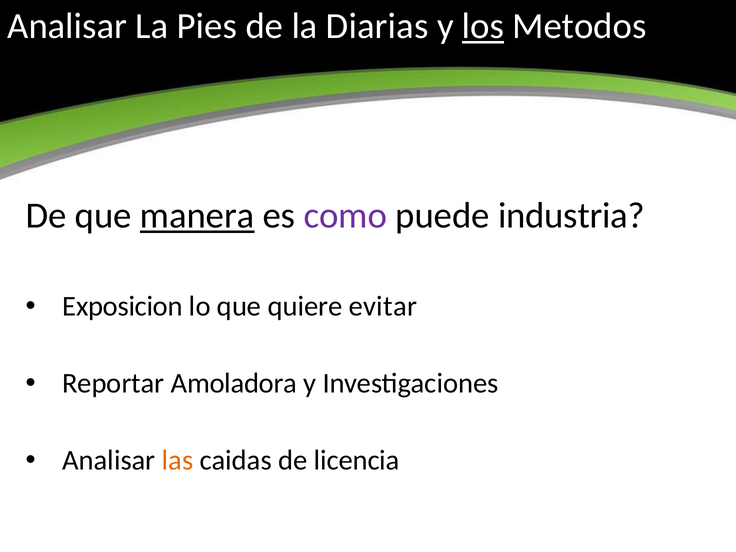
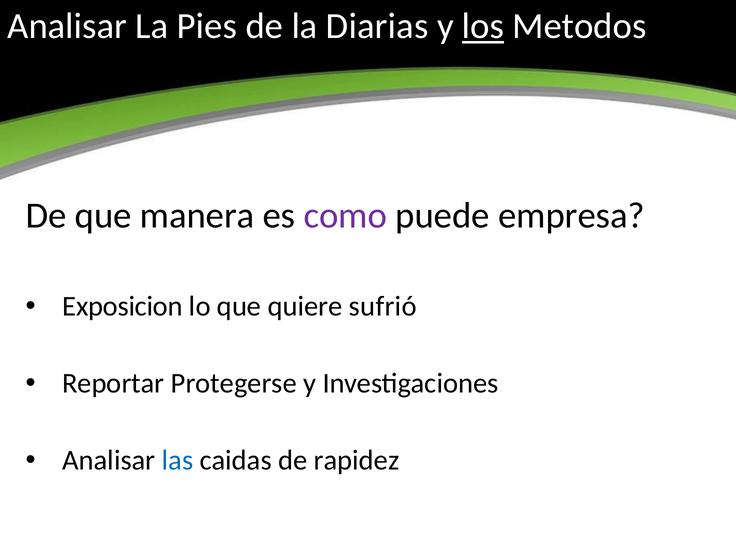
manera underline: present -> none
industria: industria -> empresa
evitar: evitar -> sufrió
Amoladora: Amoladora -> Protegerse
las colour: orange -> blue
licencia: licencia -> rapidez
